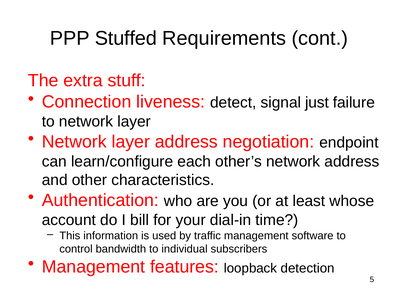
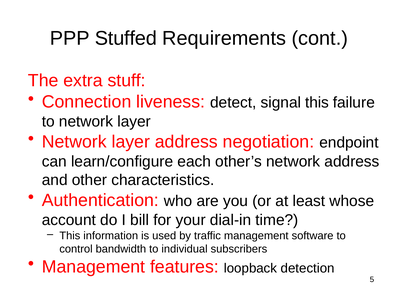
signal just: just -> this
